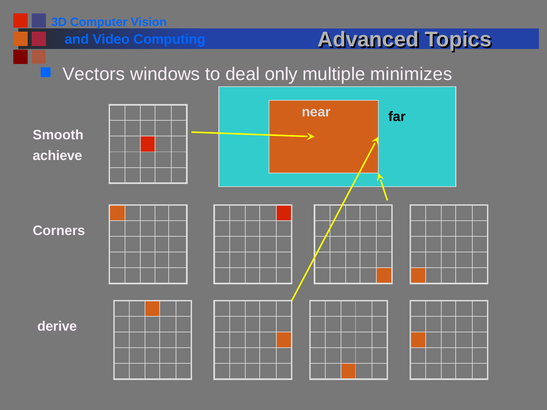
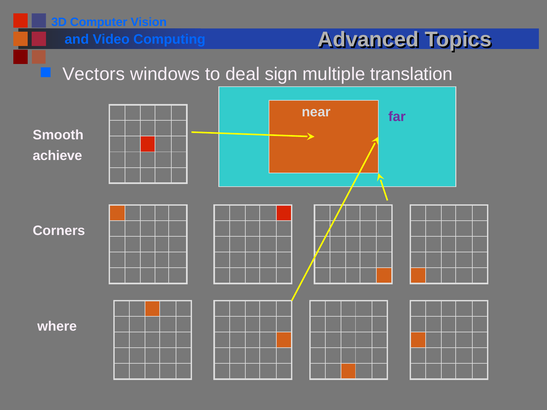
only: only -> sign
minimizes: minimizes -> translation
far colour: black -> purple
derive: derive -> where
